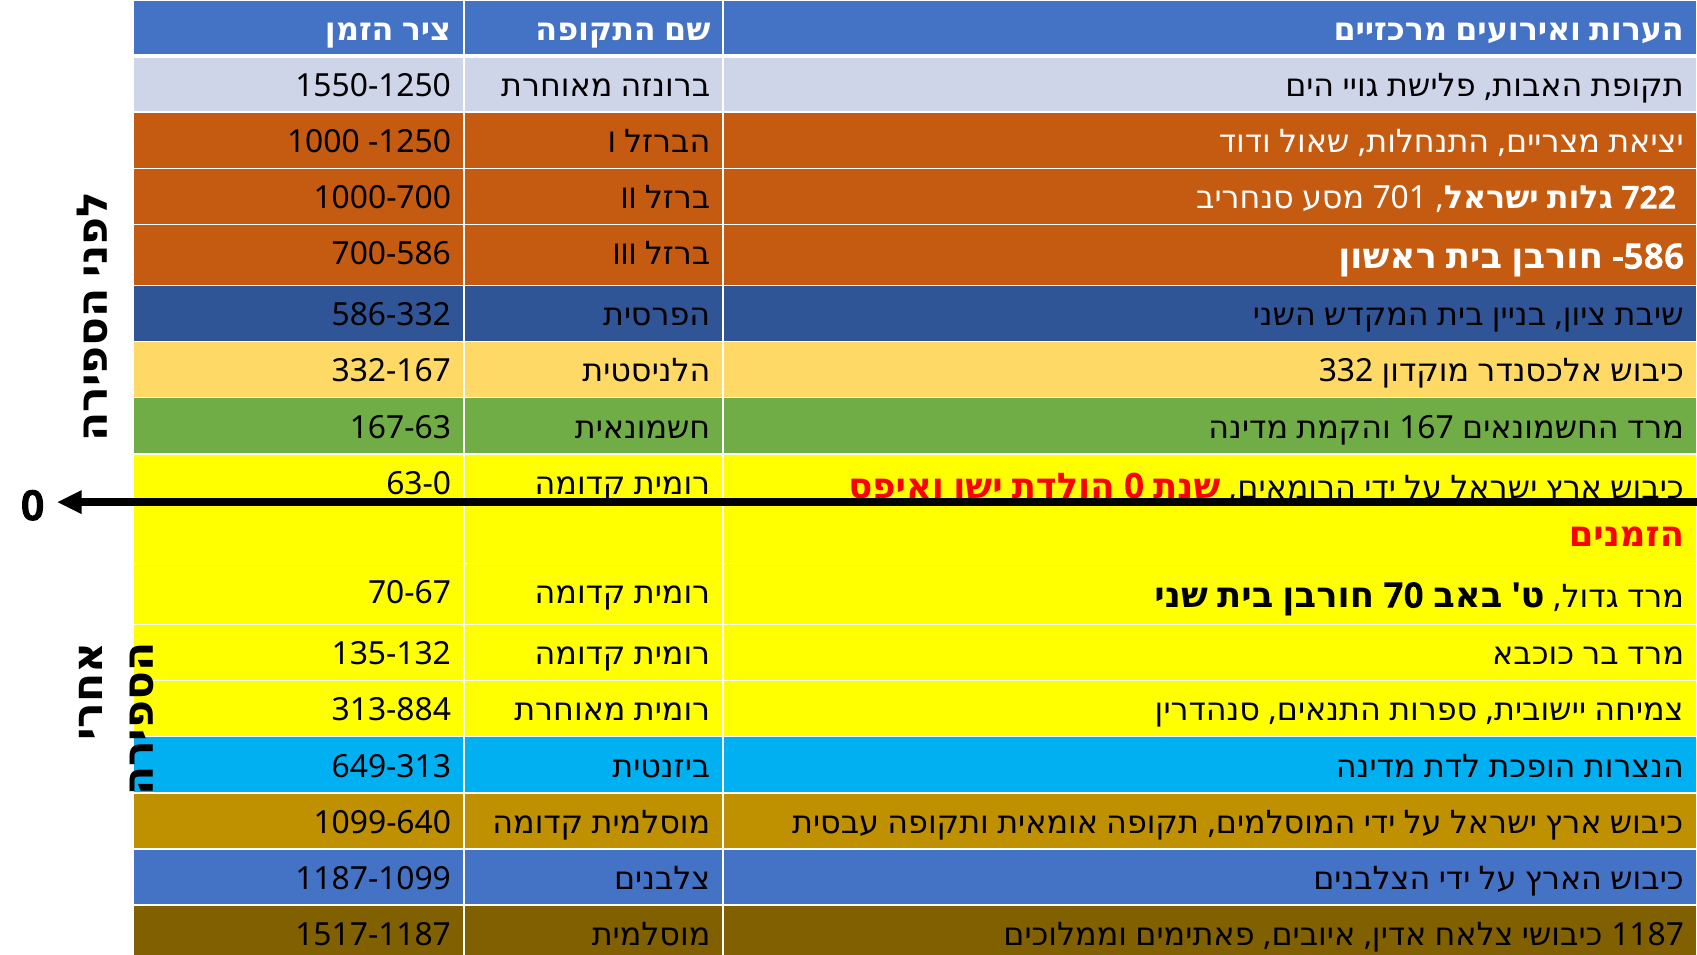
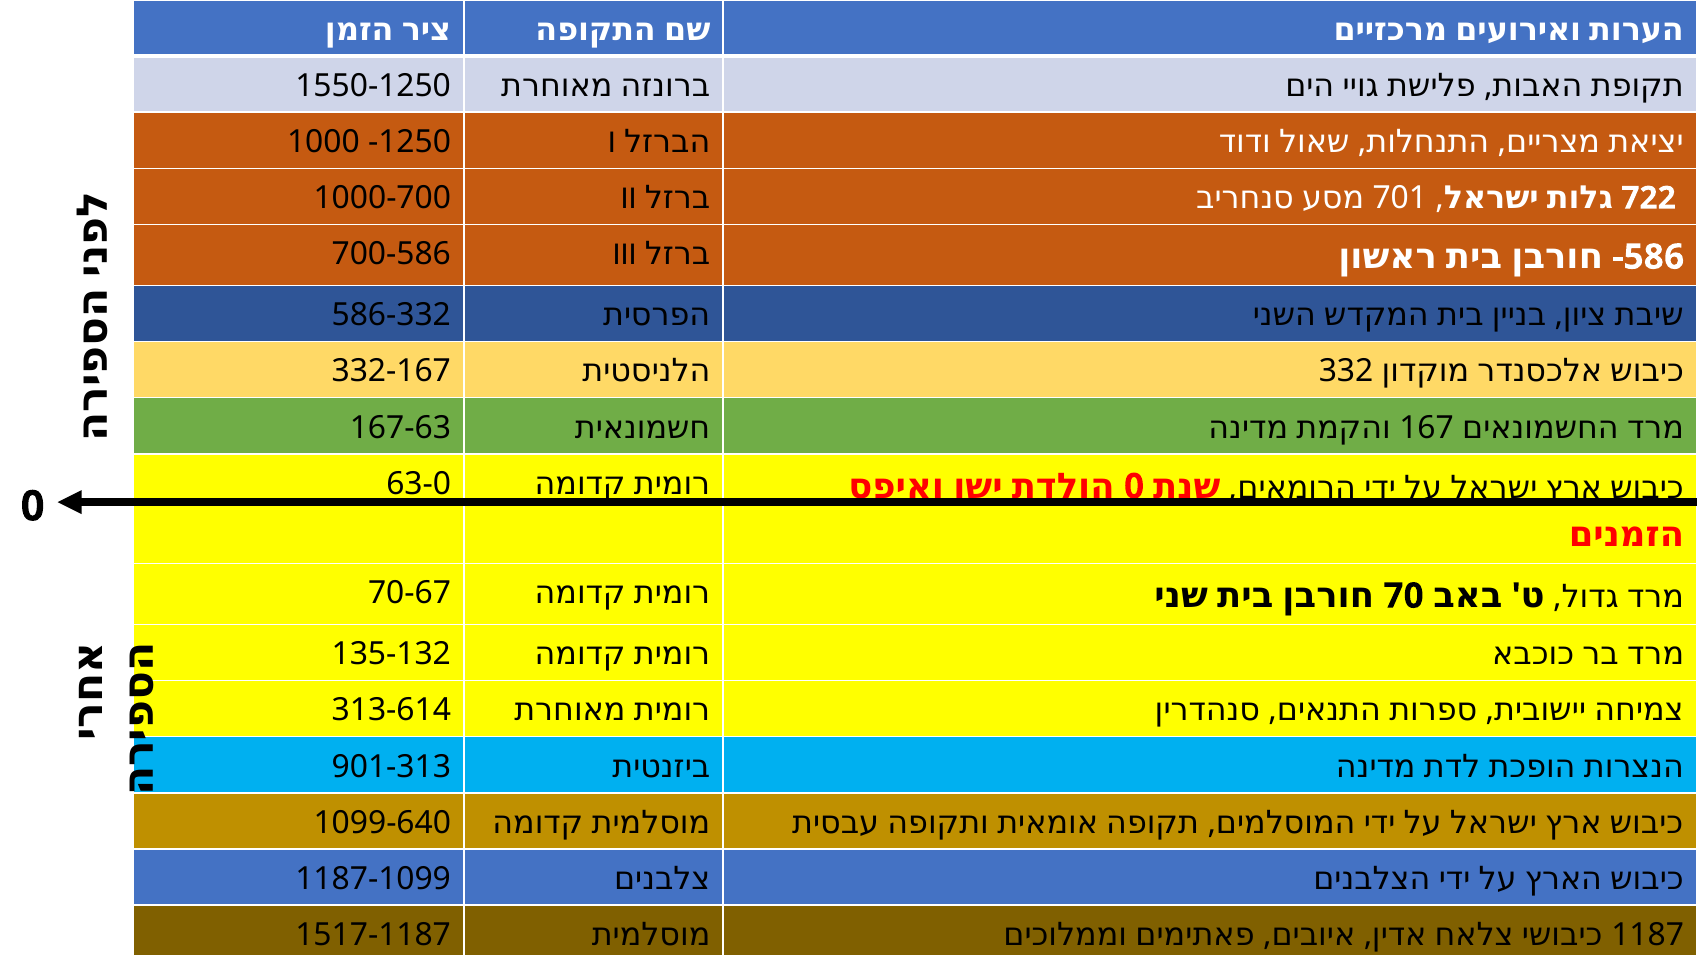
313-884: 313-884 -> 313-614
649-313: 649-313 -> 901-313
